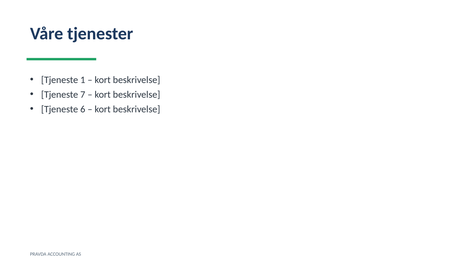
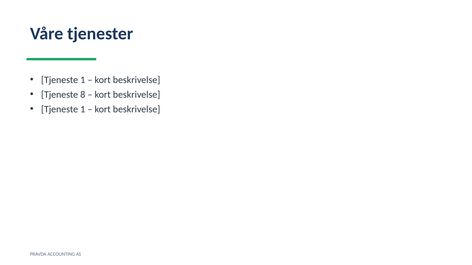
7: 7 -> 8
6 at (83, 109): 6 -> 1
